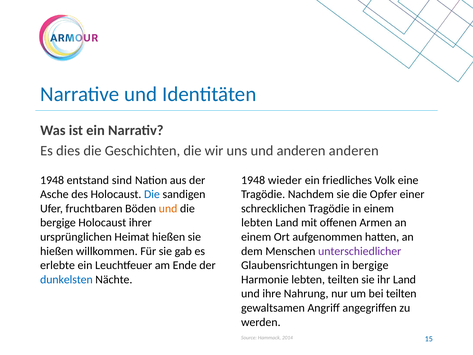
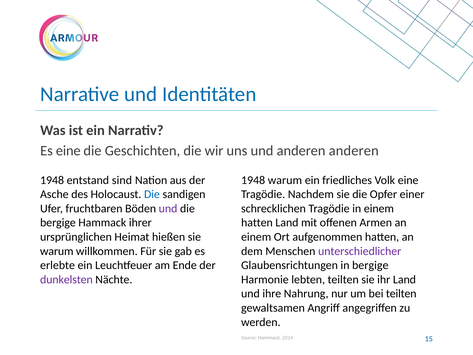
Es dies: dies -> eine
1948 wieder: wieder -> warum
und at (168, 208) colour: orange -> purple
bergige Holocaust: Holocaust -> Hammack
lebten at (257, 223): lebten -> hatten
hießen at (57, 251): hießen -> warum
dunkelsten colour: blue -> purple
